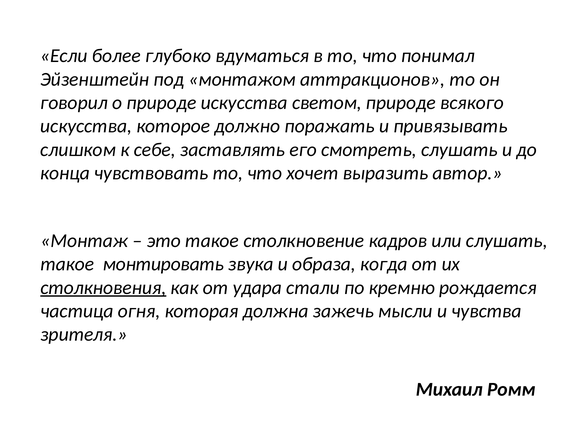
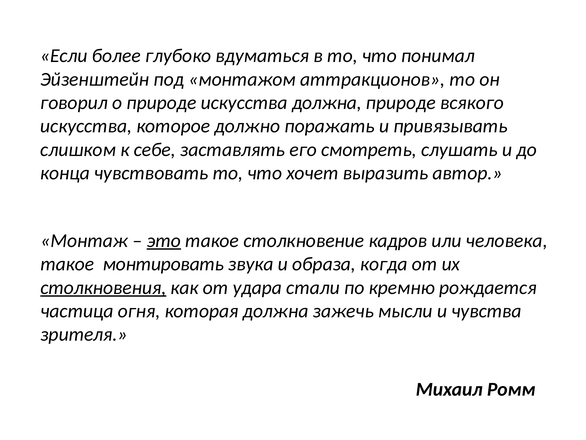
искусства светом: светом -> должна
это underline: none -> present
или слушать: слушать -> человека
